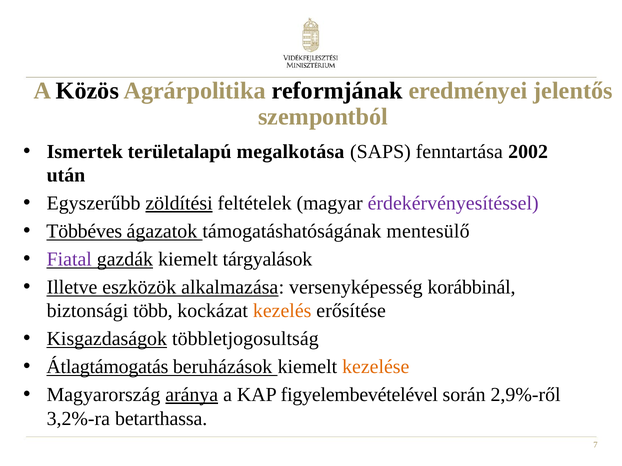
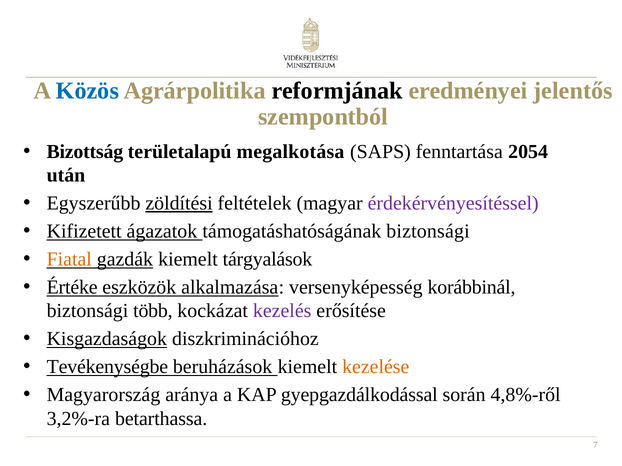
Közös colour: black -> blue
Ismertek: Ismertek -> Bizottság
2002: 2002 -> 2054
Többéves: Többéves -> Kifizetett
támogatáshatóságának mentesülő: mentesülő -> biztonsági
Fiatal colour: purple -> orange
Illetve: Illetve -> Értéke
kezelés colour: orange -> purple
többletjogosultság: többletjogosultság -> diszkriminációhoz
Átlagtámogatás: Átlagtámogatás -> Tevékenységbe
aránya underline: present -> none
figyelembevételével: figyelembevételével -> gyepgazdálkodással
2,9%-ről: 2,9%-ről -> 4,8%-ről
